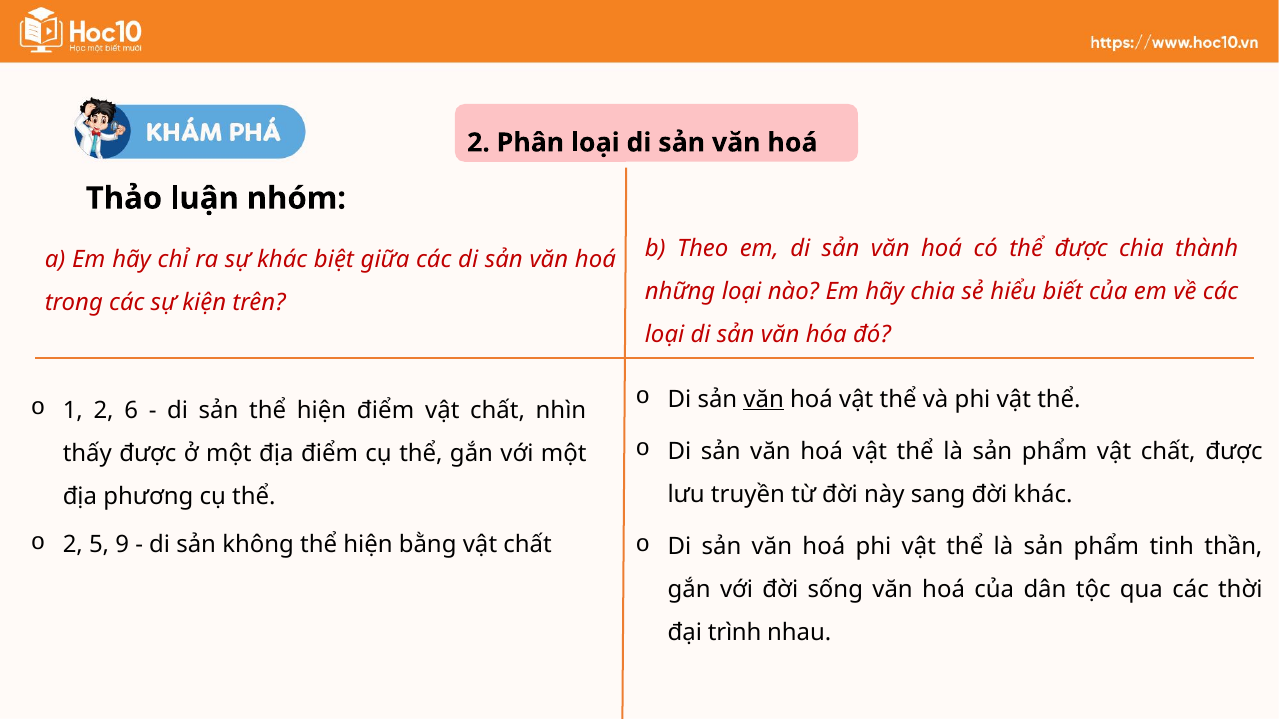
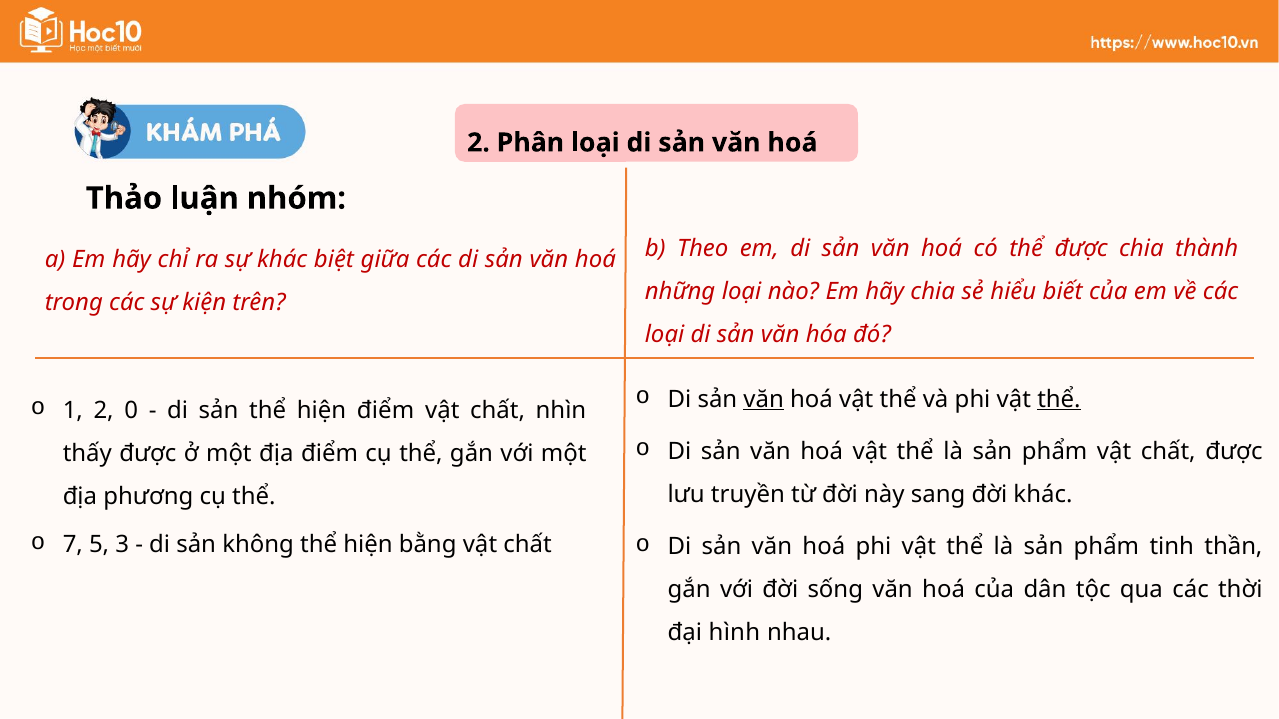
thể at (1059, 399) underline: none -> present
6: 6 -> 0
2 at (73, 545): 2 -> 7
9: 9 -> 3
trình: trình -> hình
